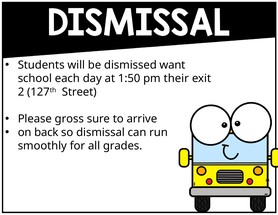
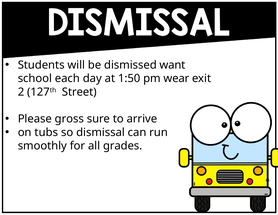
their: their -> wear
back: back -> tubs
